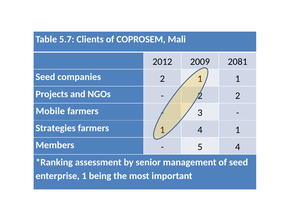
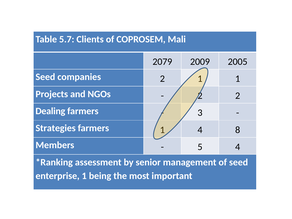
2012: 2012 -> 2079
2081: 2081 -> 2005
Mobile: Mobile -> Dealing
1 at (238, 130): 1 -> 8
